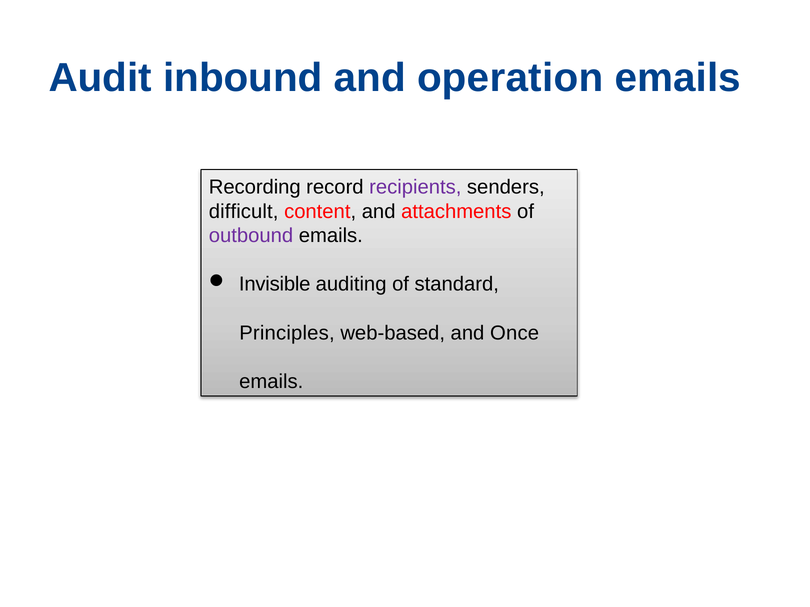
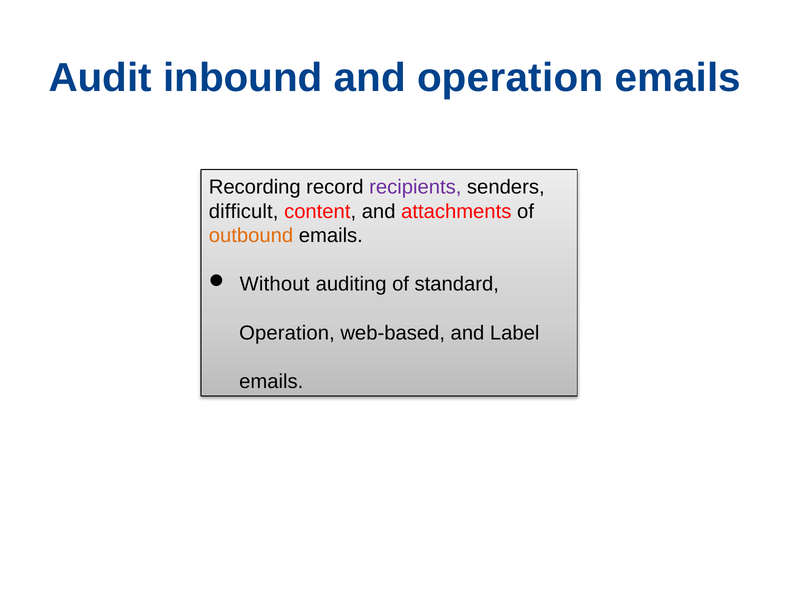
outbound colour: purple -> orange
Invisible: Invisible -> Without
Principles at (287, 333): Principles -> Operation
Once: Once -> Label
